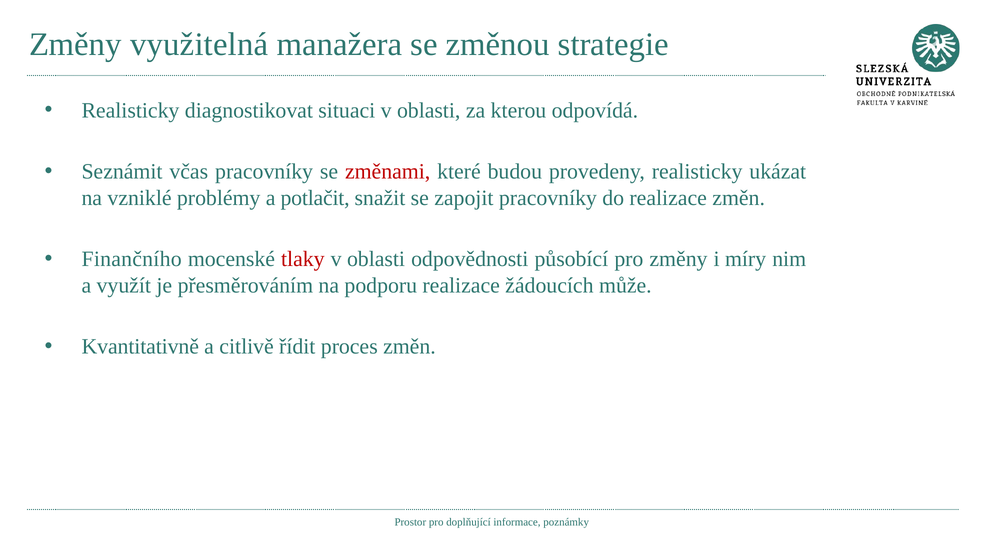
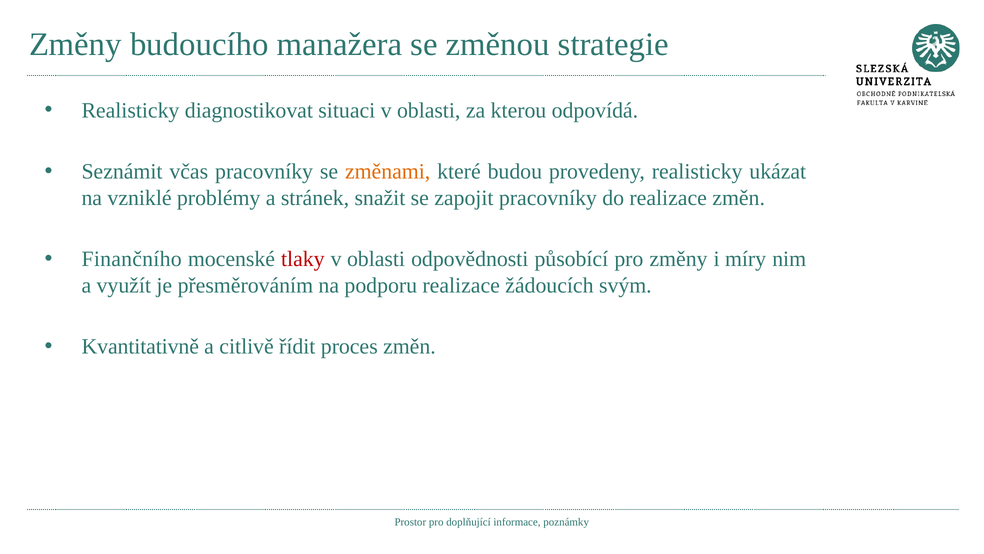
využitelná: využitelná -> budoucího
změnami colour: red -> orange
potlačit: potlačit -> stránek
může: může -> svým
